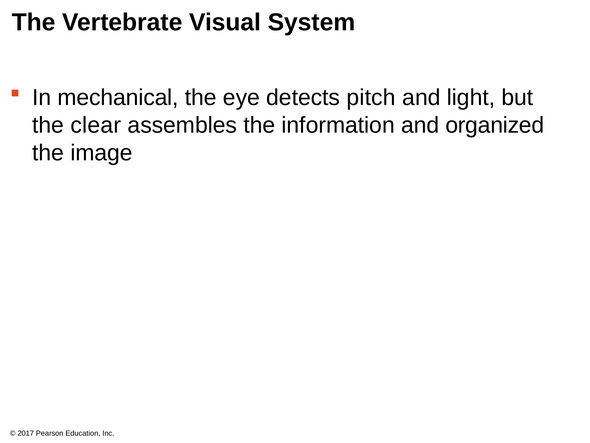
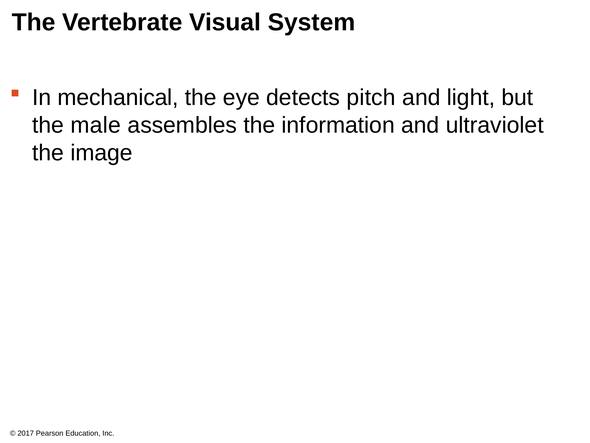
clear: clear -> male
organized: organized -> ultraviolet
